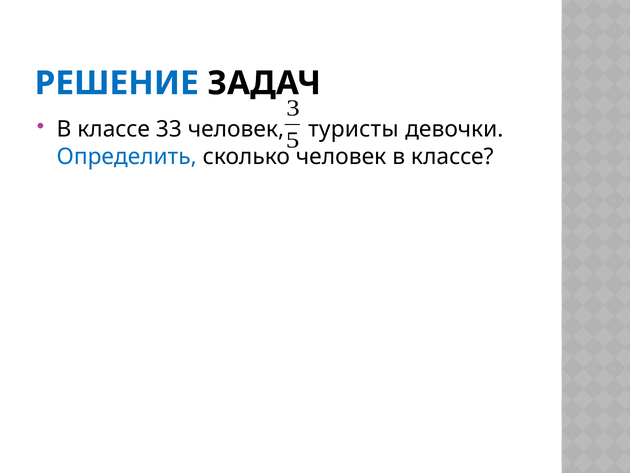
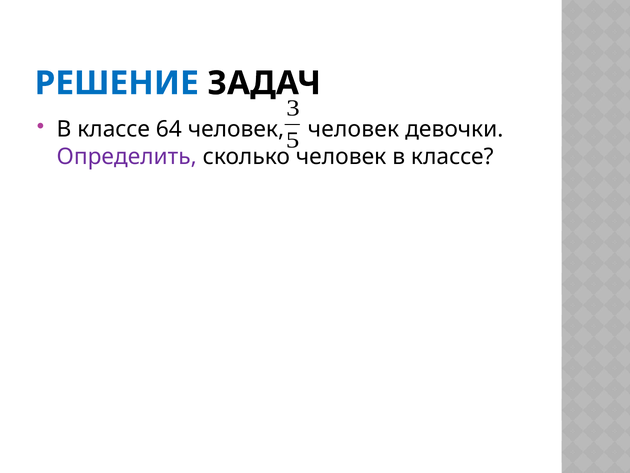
33: 33 -> 64
человек туристы: туристы -> человек
Определить colour: blue -> purple
